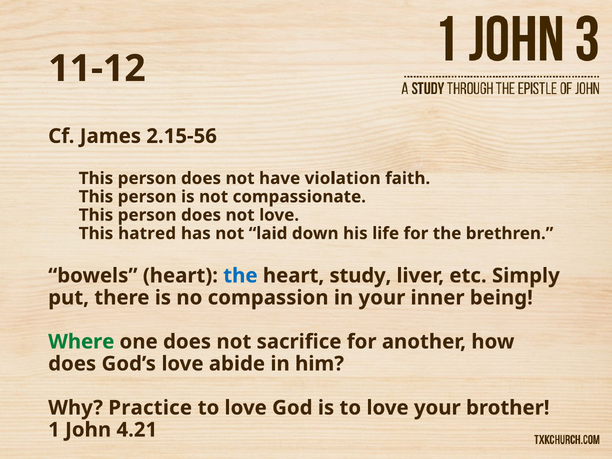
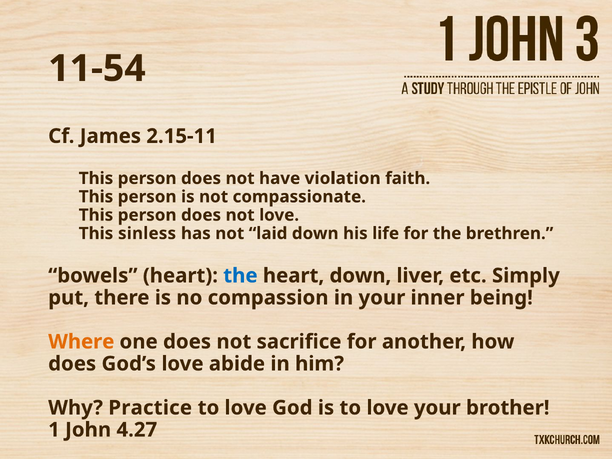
11-12: 11-12 -> 11-54
2.15-56: 2.15-56 -> 2.15-11
hatred: hatred -> sinless
heart study: study -> down
Where colour: green -> orange
4.21: 4.21 -> 4.27
